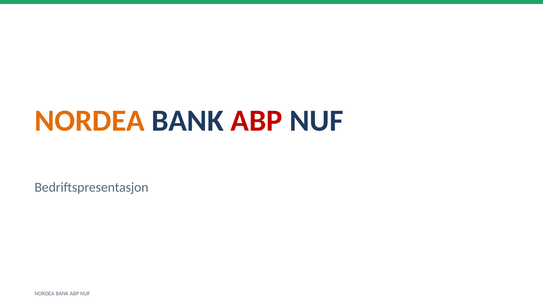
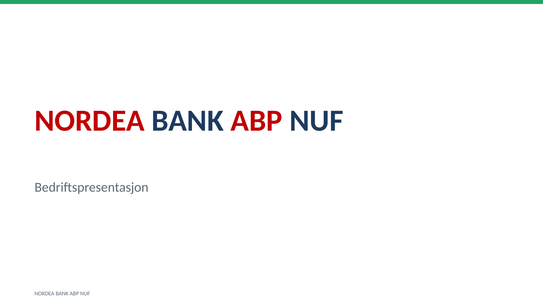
NORDEA at (90, 120) colour: orange -> red
